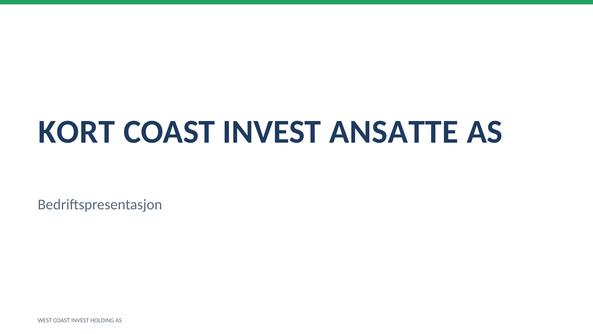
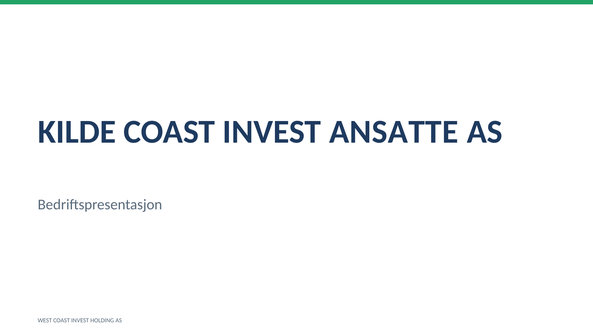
KORT: KORT -> KILDE
